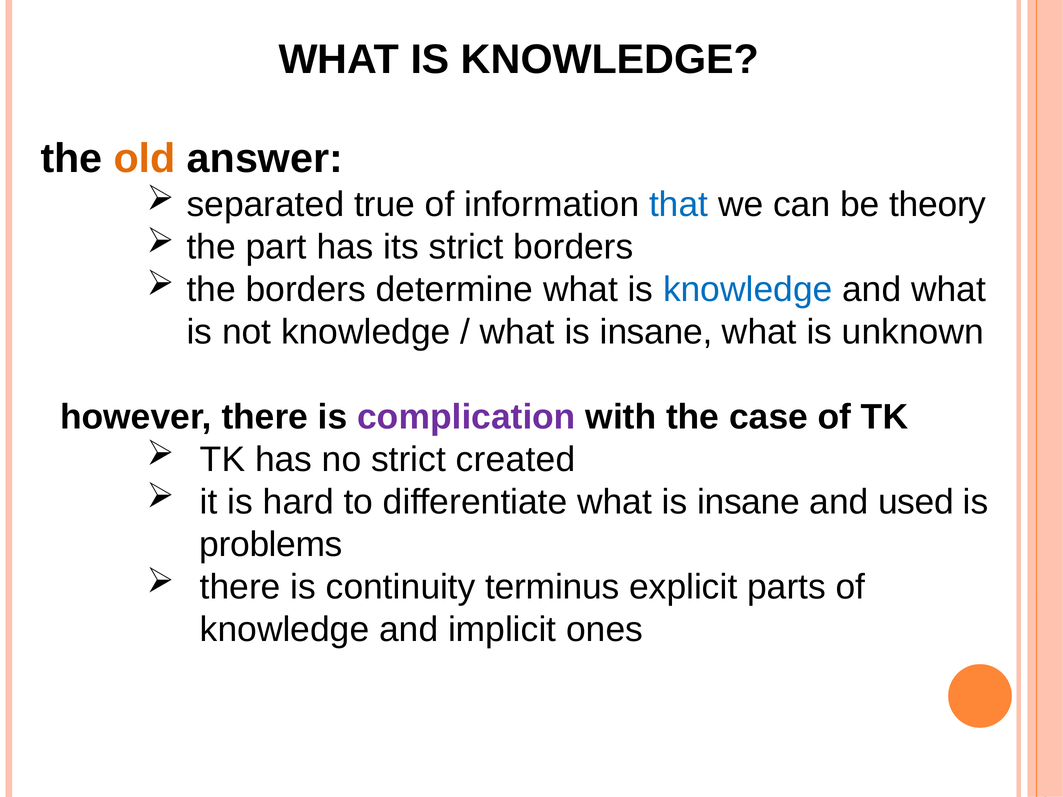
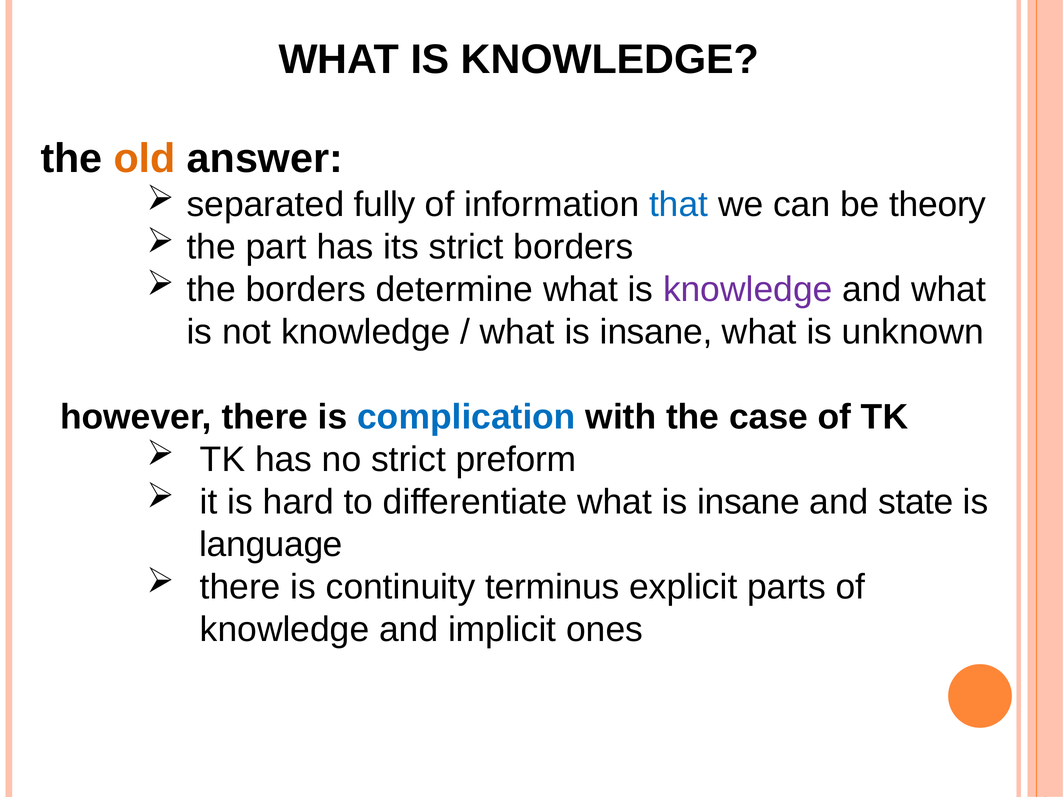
true: true -> fully
knowledge at (748, 289) colour: blue -> purple
complication colour: purple -> blue
created: created -> preform
used: used -> state
problems: problems -> language
